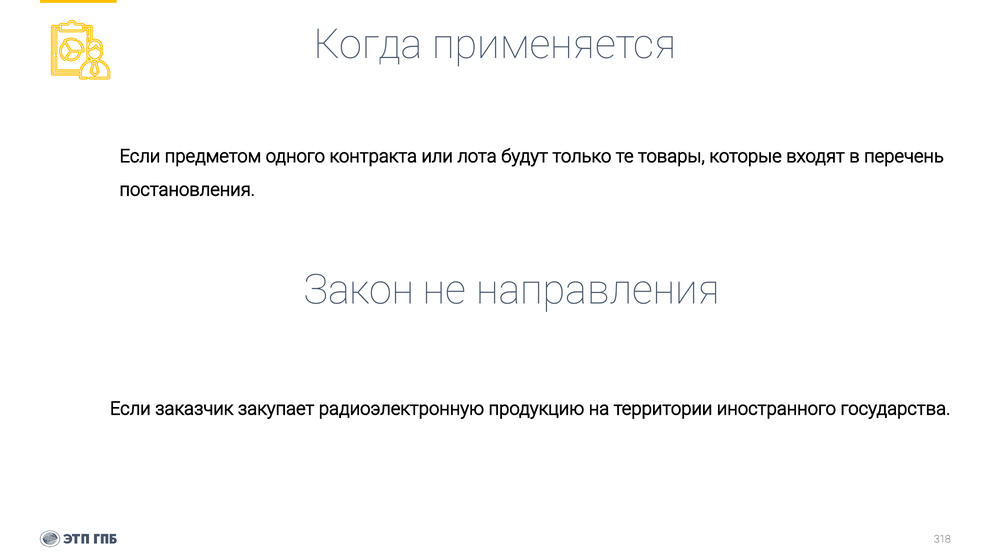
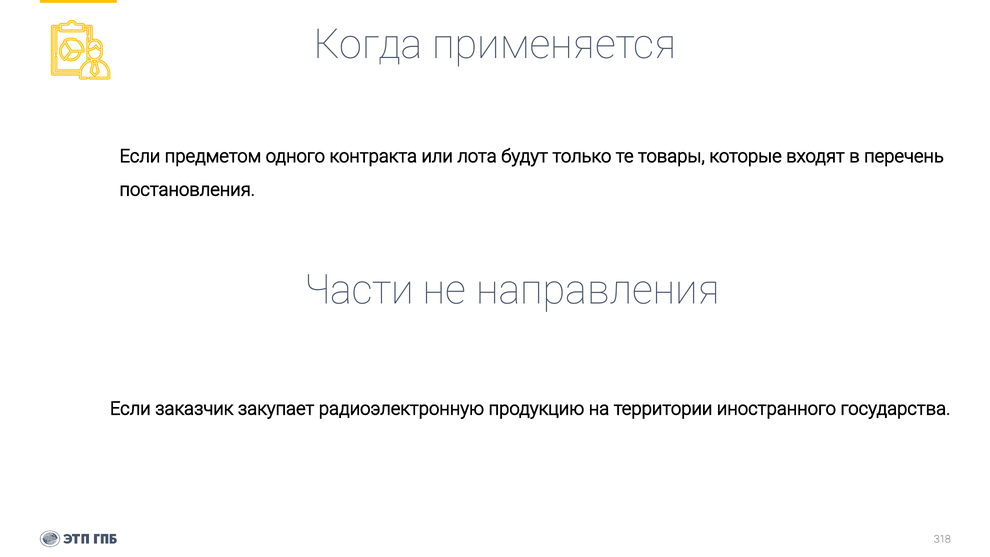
Закон: Закон -> Части
